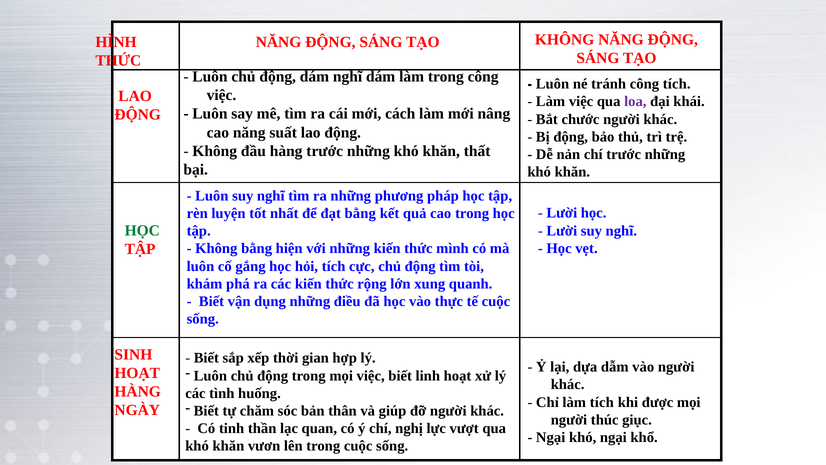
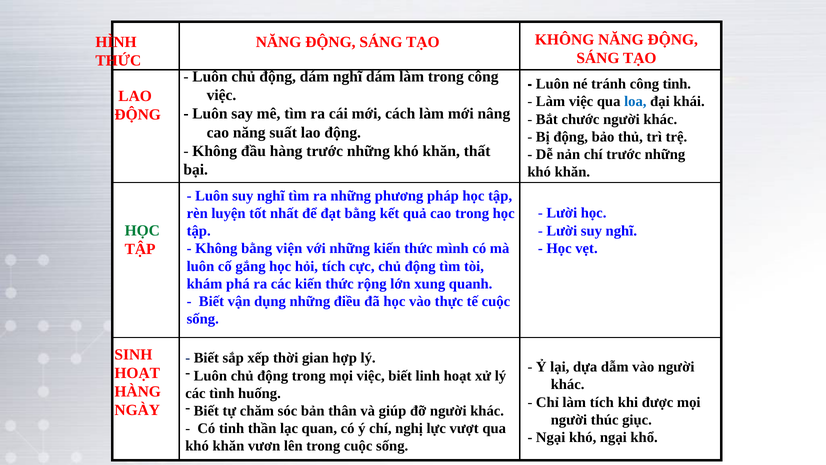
công tích: tích -> tinh
loa colour: purple -> blue
hiện: hiện -> viện
